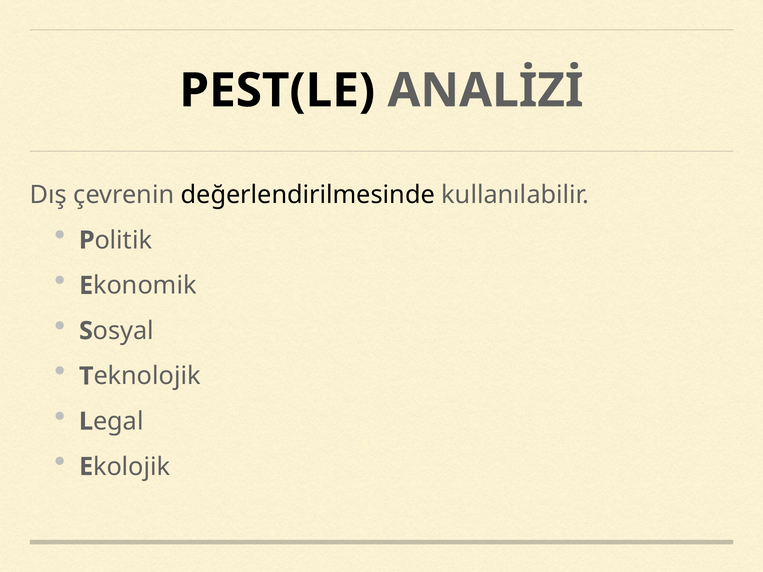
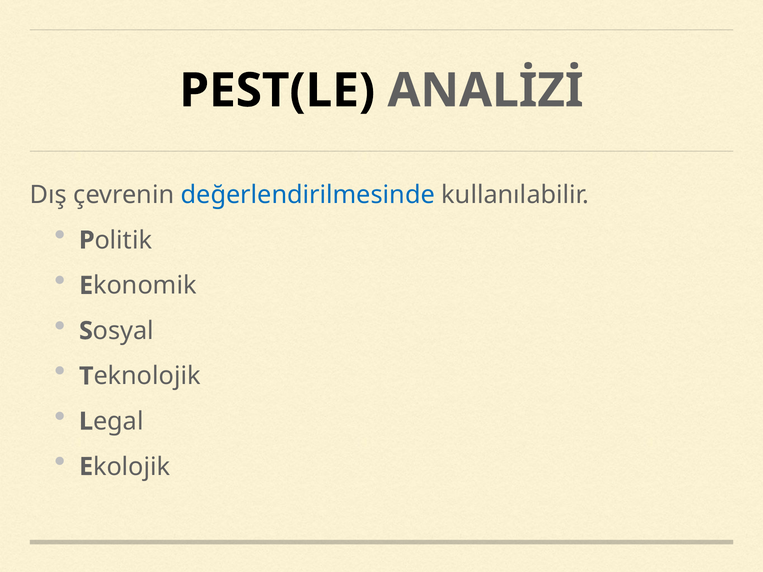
değerlendirilmesinde colour: black -> blue
